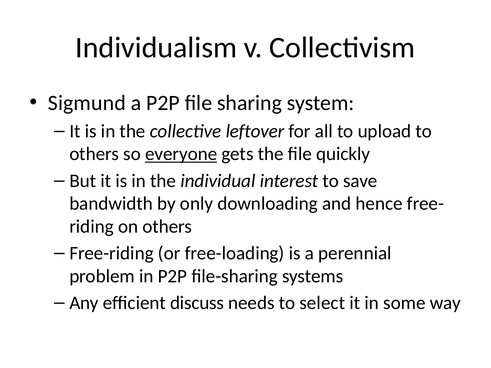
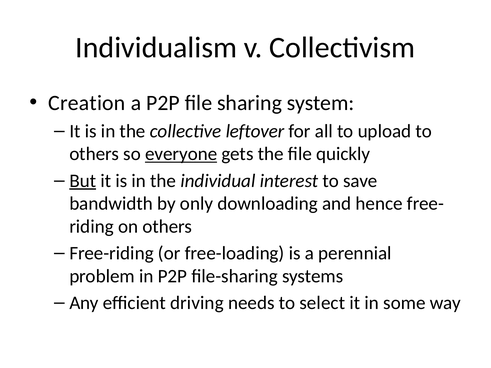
Sigmund: Sigmund -> Creation
But underline: none -> present
discuss: discuss -> driving
